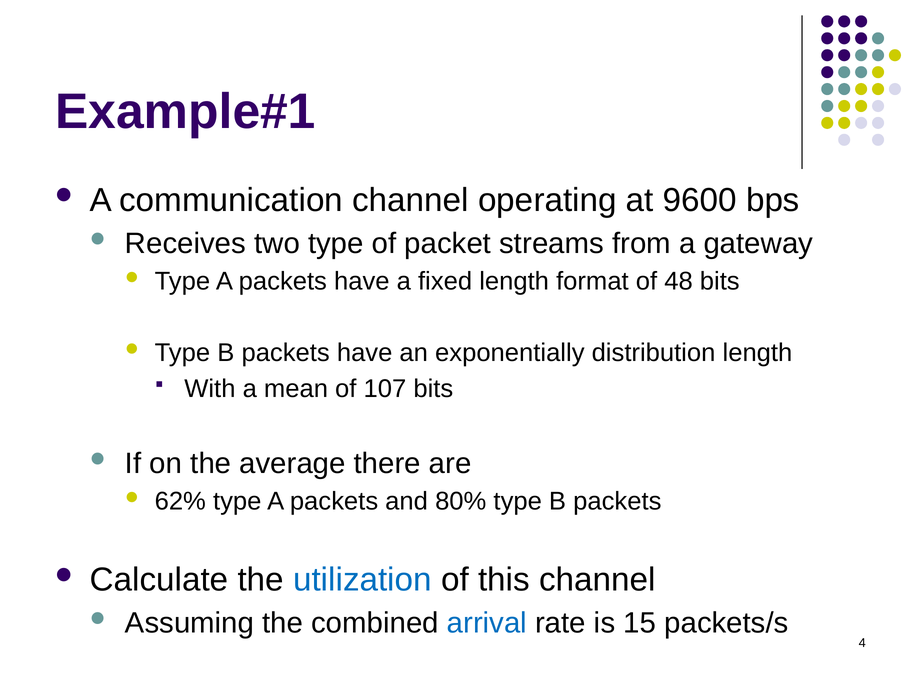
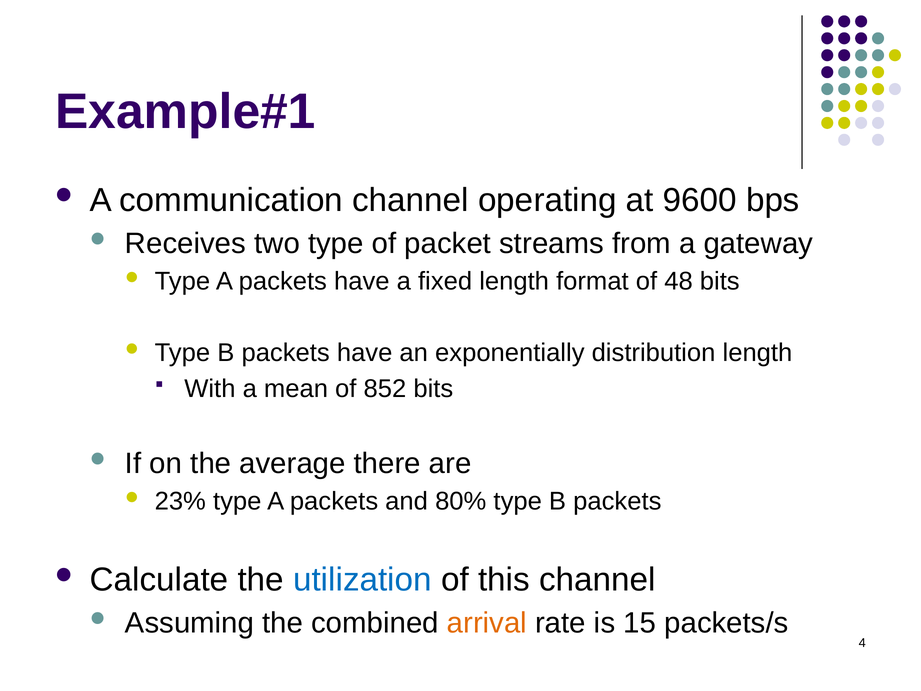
107: 107 -> 852
62%: 62% -> 23%
arrival colour: blue -> orange
